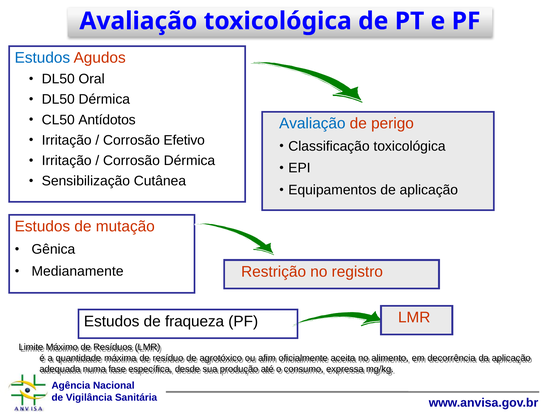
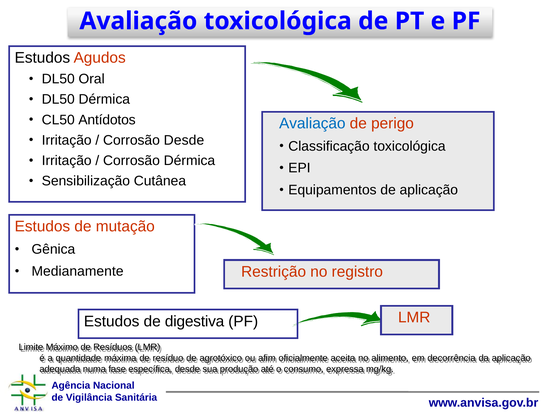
Estudos at (42, 58) colour: blue -> black
Corrosão Efetivo: Efetivo -> Desde
fraqueza: fraqueza -> digestiva
